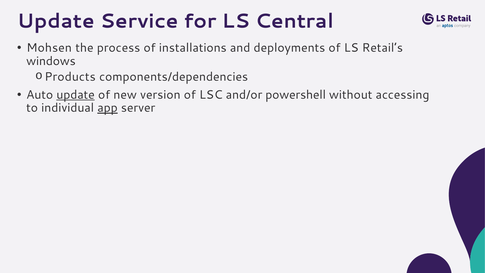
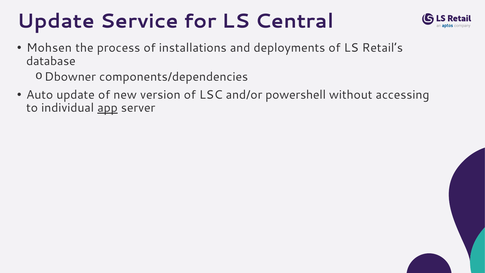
windows: windows -> database
Products: Products -> Dbowner
update at (76, 95) underline: present -> none
